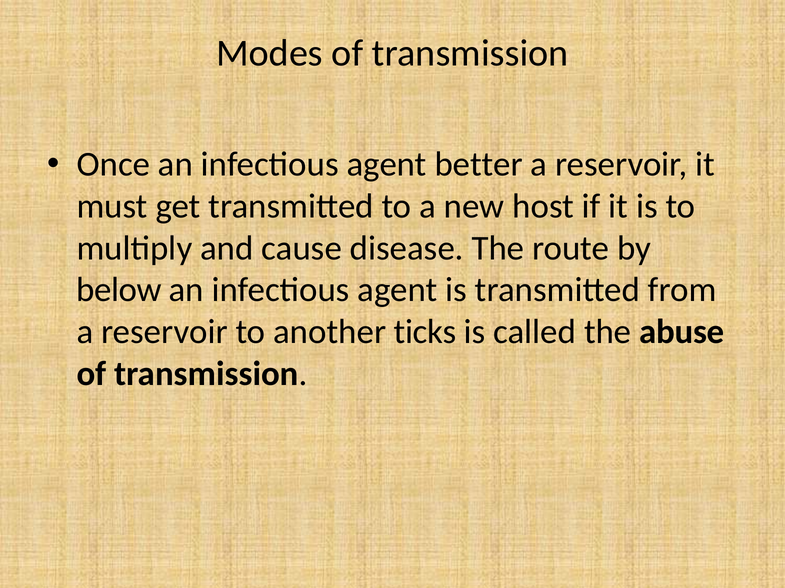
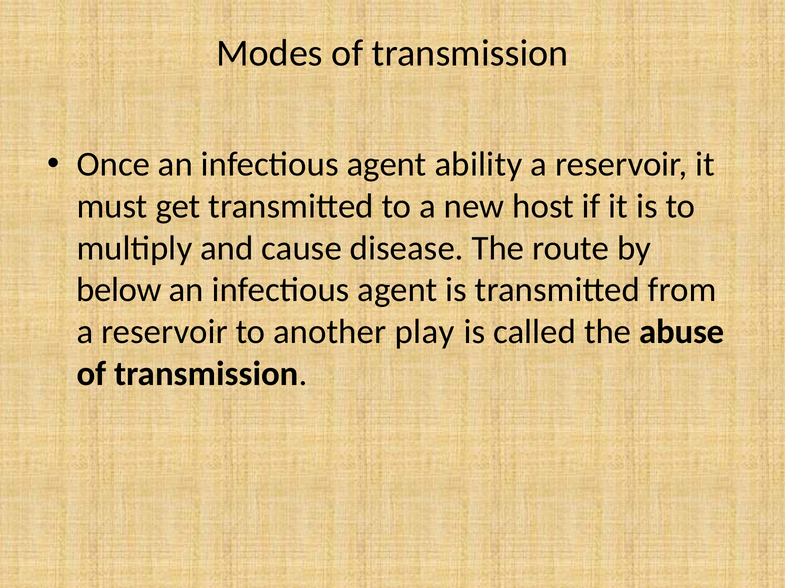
better: better -> ability
ticks: ticks -> play
